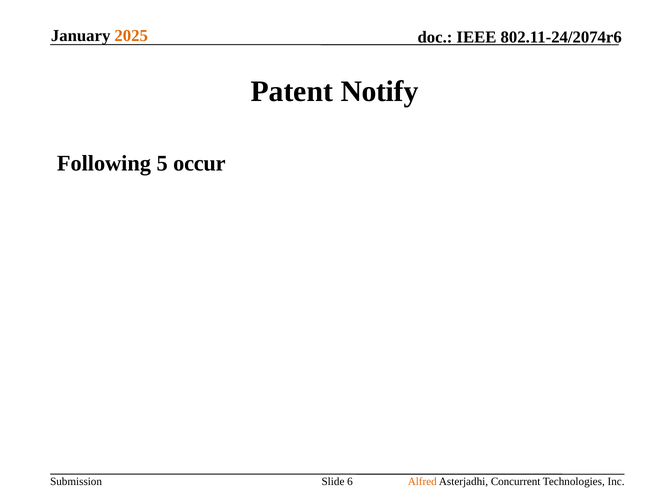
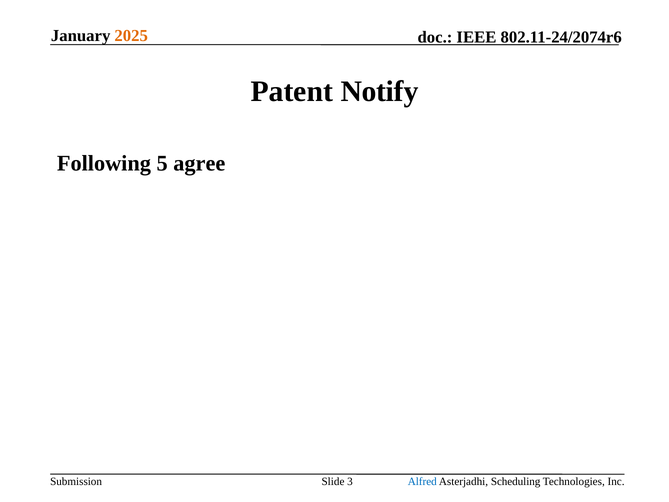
occur: occur -> agree
6: 6 -> 3
Alfred colour: orange -> blue
Concurrent: Concurrent -> Scheduling
